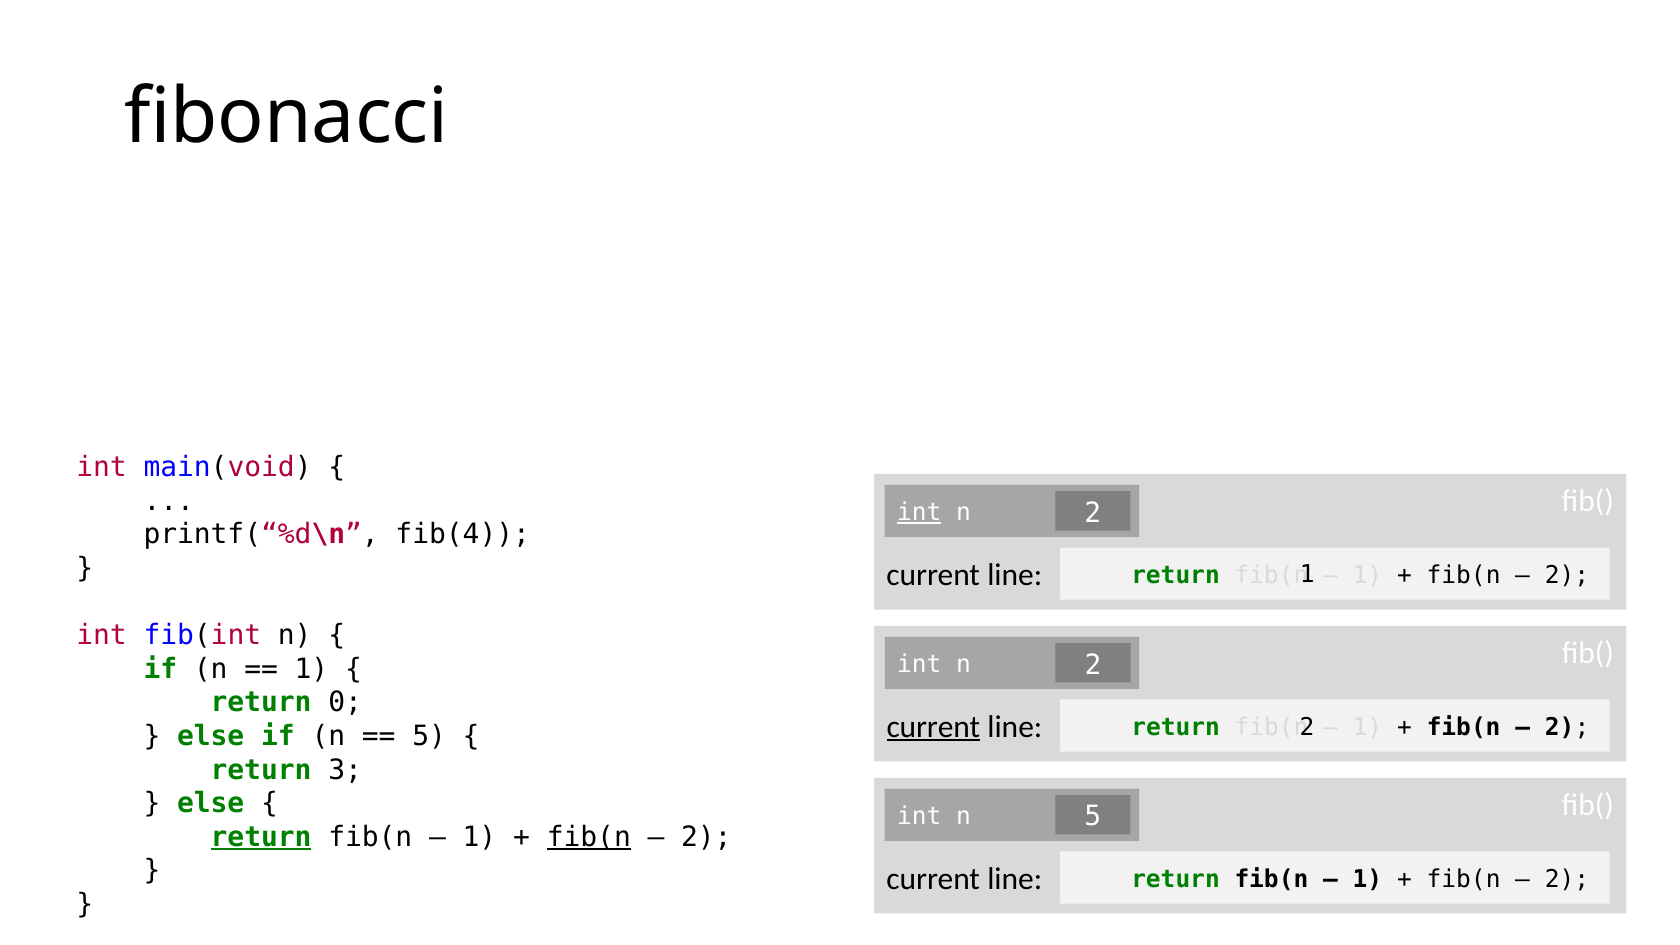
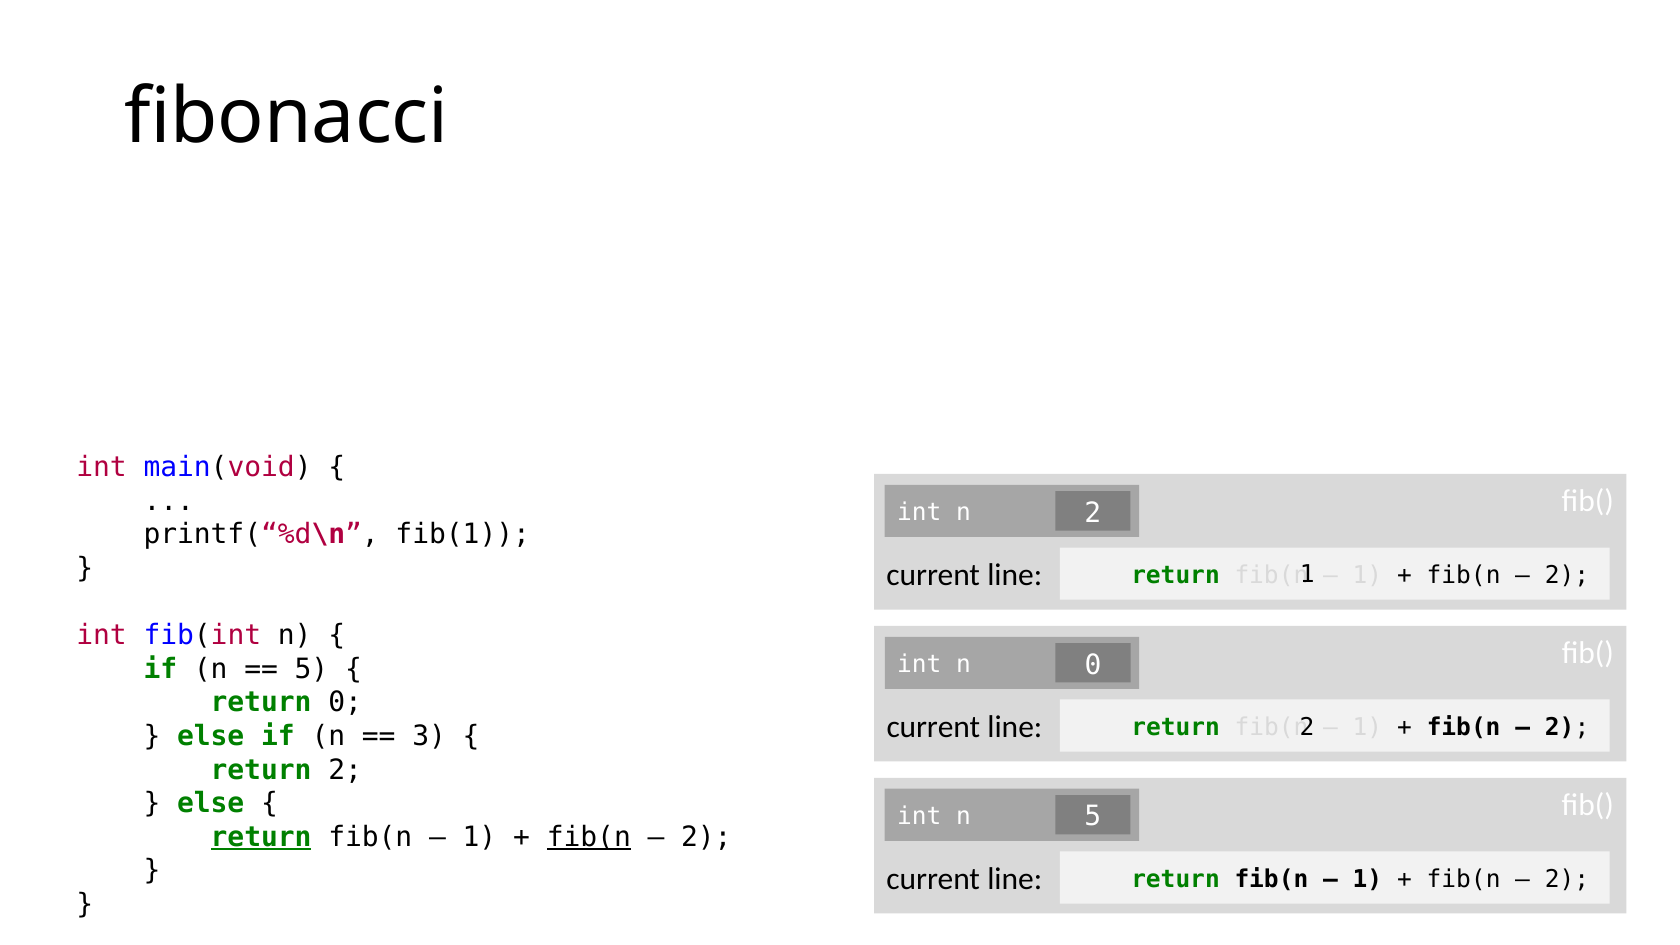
int at (919, 513) underline: present -> none
fib(4: fib(4 -> fib(1
2 at (1093, 665): 2 -> 0
1 at (312, 669): 1 -> 5
current at (933, 727) underline: present -> none
5 at (429, 736): 5 -> 3
return 3: 3 -> 2
